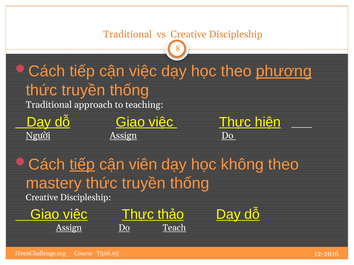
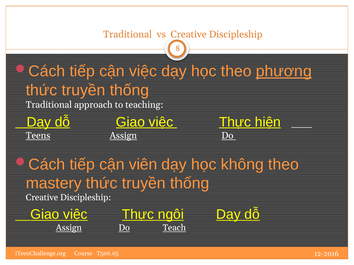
Người: Người -> Teens
tiếp at (82, 165) underline: present -> none
thảo: thảo -> ngôi
